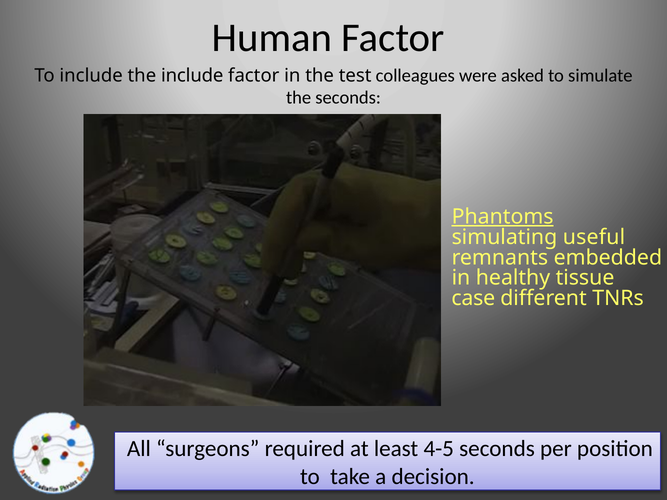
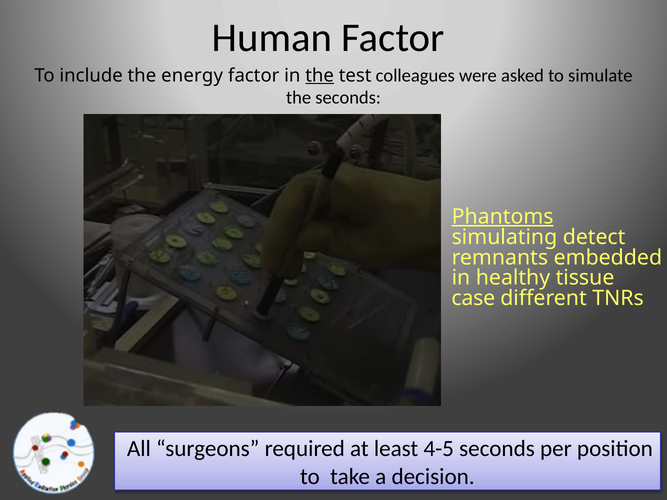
the include: include -> energy
the at (320, 76) underline: none -> present
useful: useful -> detect
